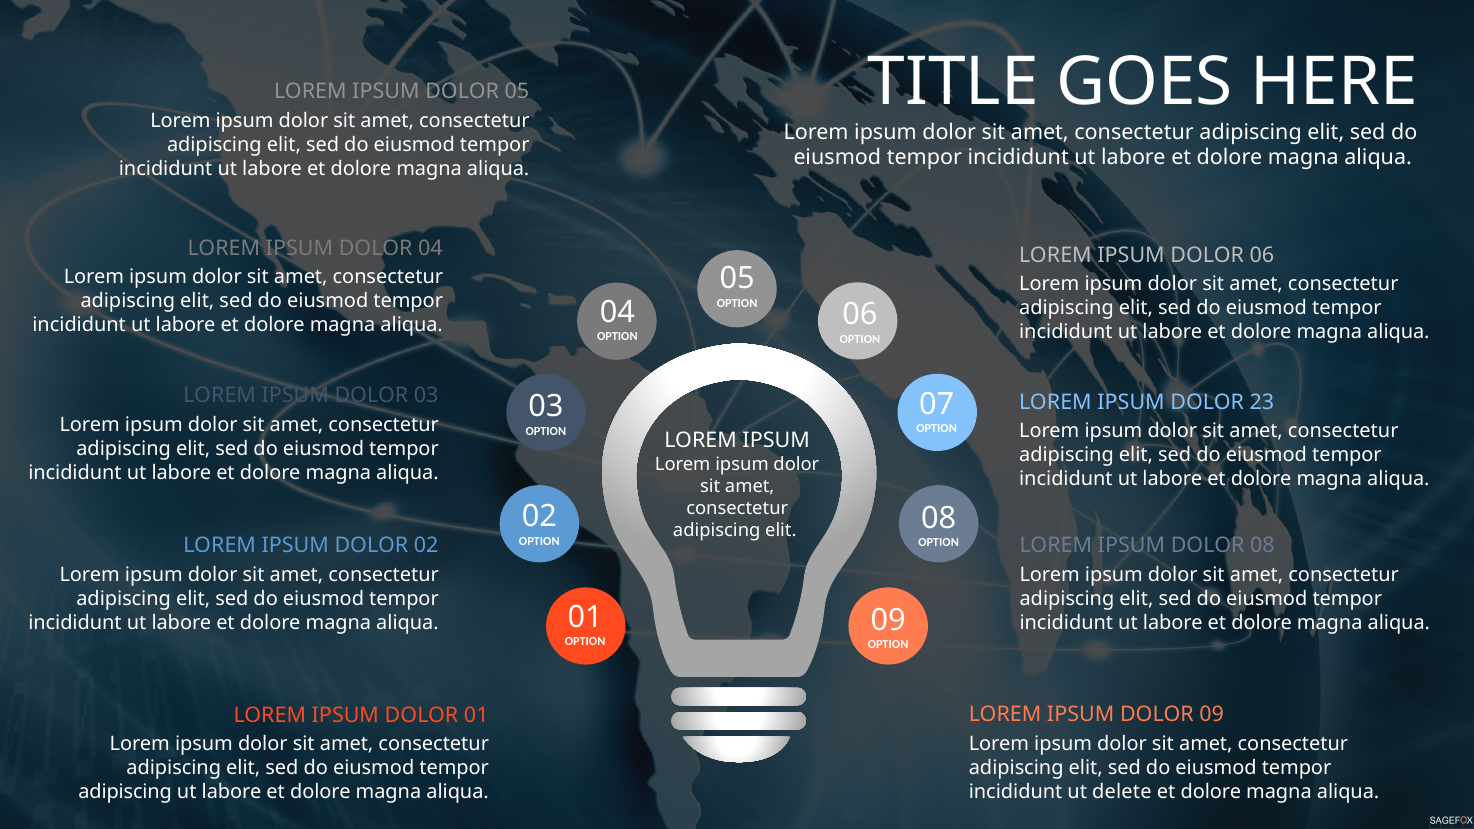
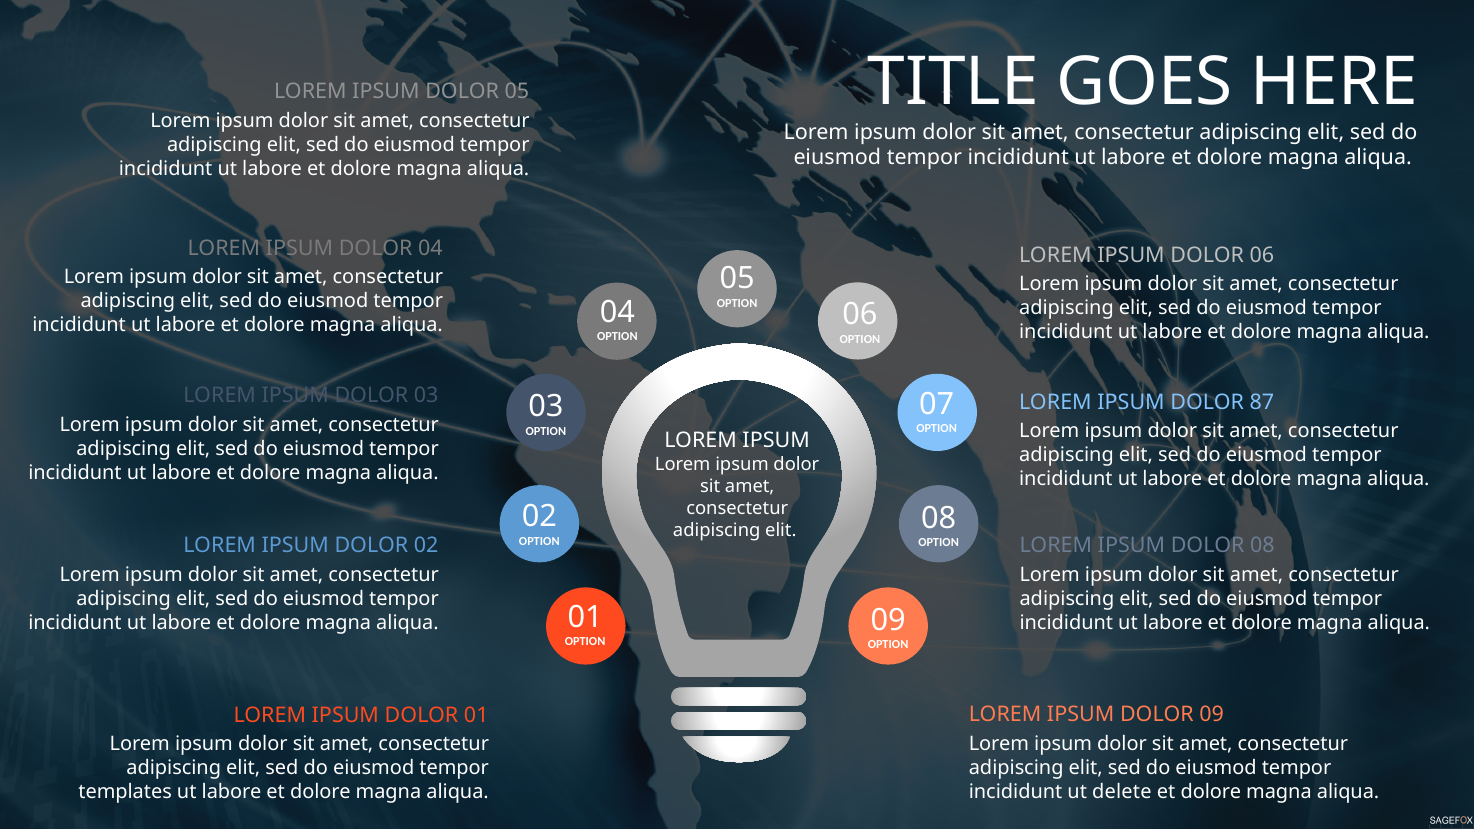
23: 23 -> 87
adipiscing at (125, 792): adipiscing -> templates
